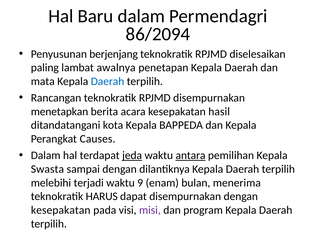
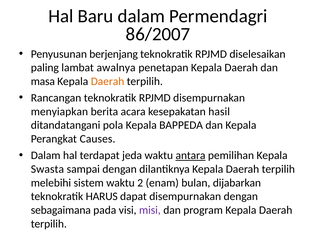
86/2094: 86/2094 -> 86/2007
mata: mata -> masa
Daerah at (108, 81) colour: blue -> orange
menetapkan: menetapkan -> menyiapkan
kota: kota -> pola
jeda underline: present -> none
terjadi: terjadi -> sistem
9: 9 -> 2
menerima: menerima -> dijabarkan
kesepakatan at (61, 210): kesepakatan -> sebagaimana
